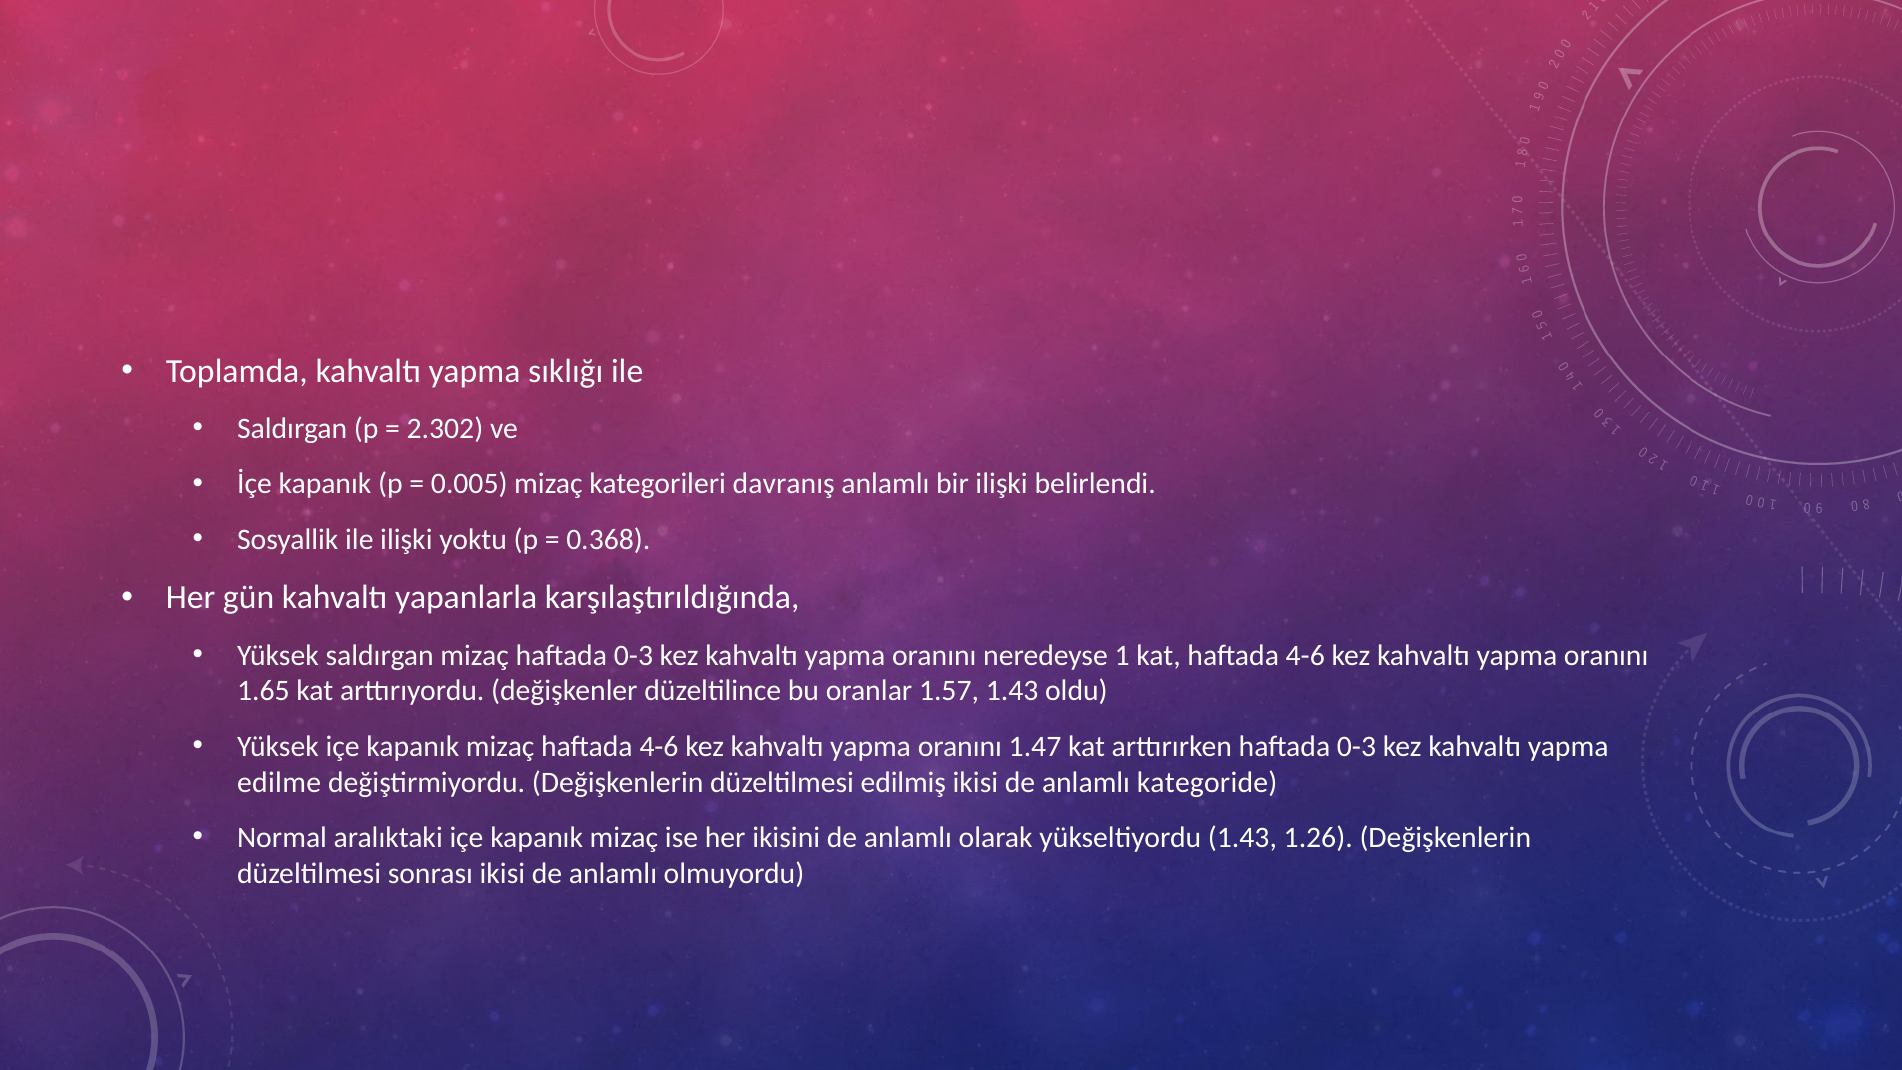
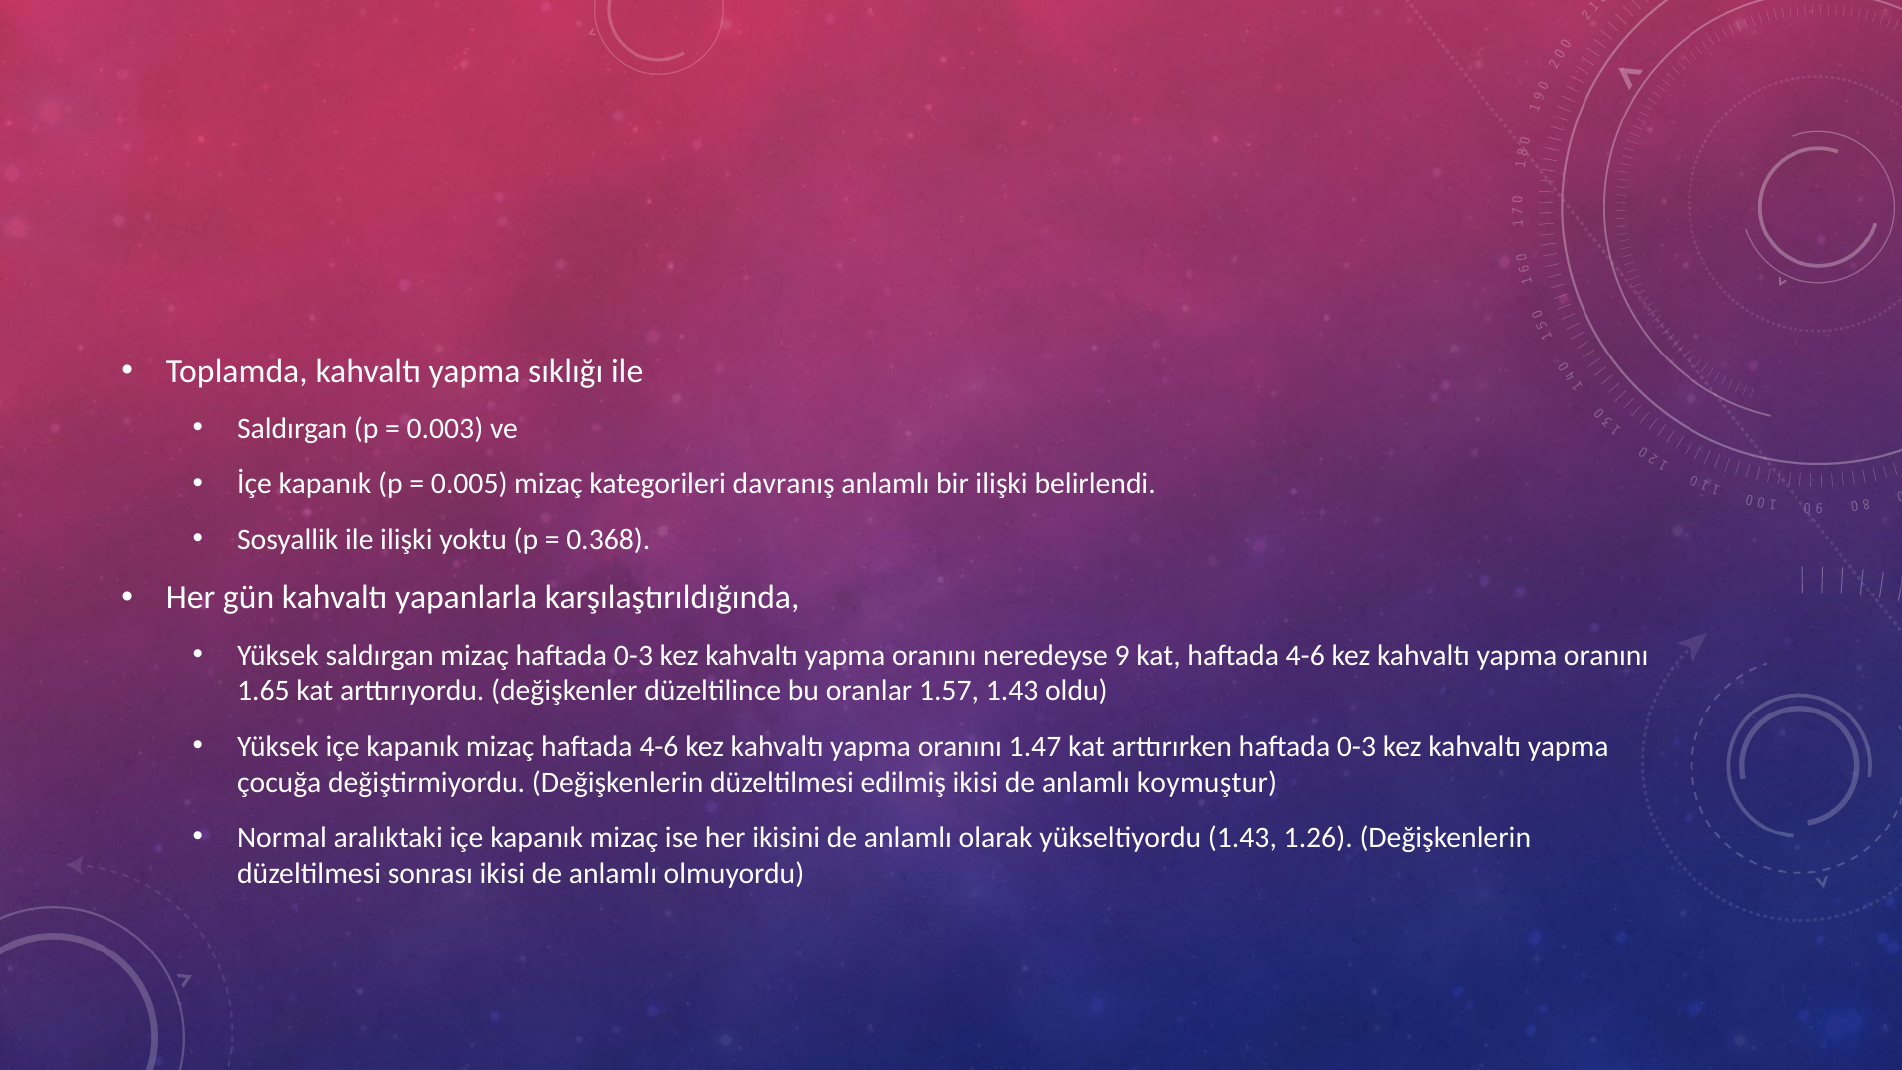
2.302: 2.302 -> 0.003
1: 1 -> 9
edilme: edilme -> çocuğa
kategoride: kategoride -> koymuştur
